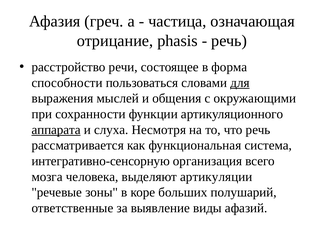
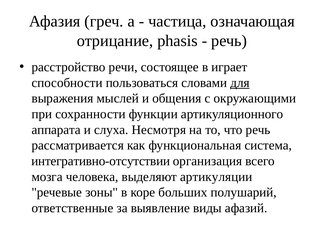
форма: форма -> играет
аппарата underline: present -> none
интегративно-сенсорную: интегративно-сенсорную -> интегративно-отсутствии
